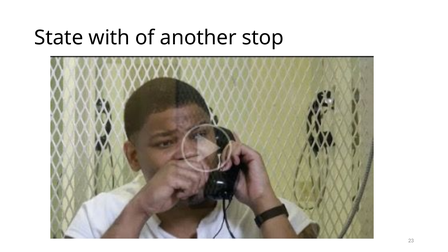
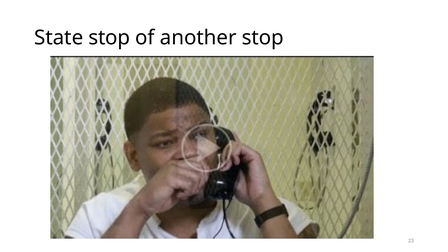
State with: with -> stop
